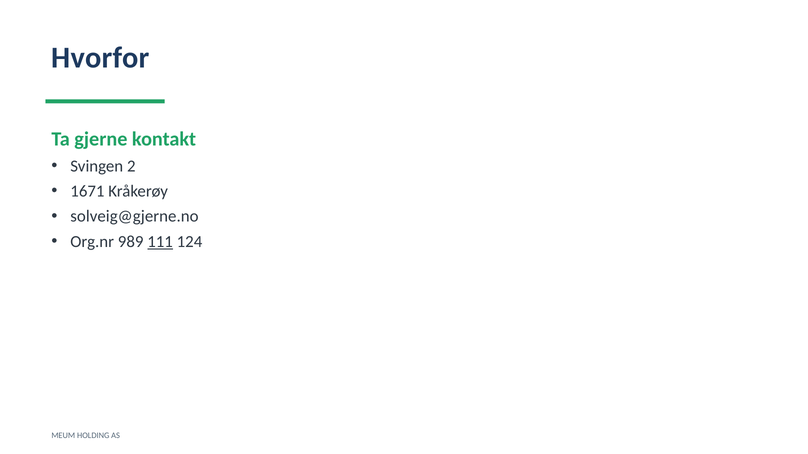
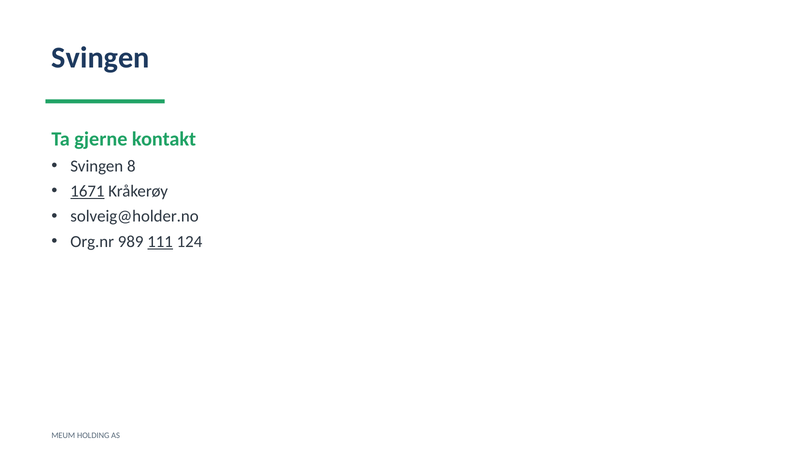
Hvorfor at (100, 58): Hvorfor -> Svingen
2: 2 -> 8
1671 underline: none -> present
solveig@gjerne.no: solveig@gjerne.no -> solveig@holder.no
